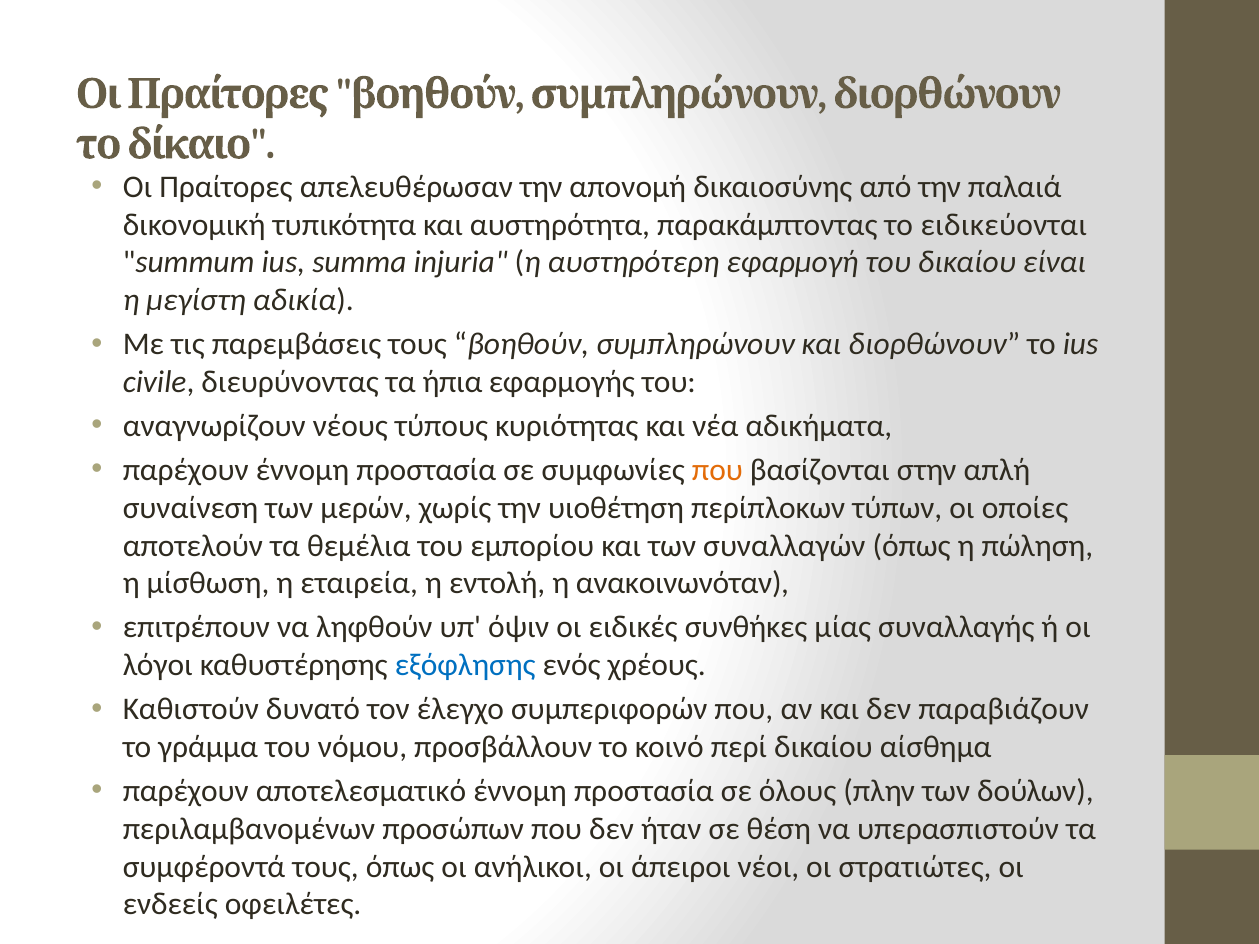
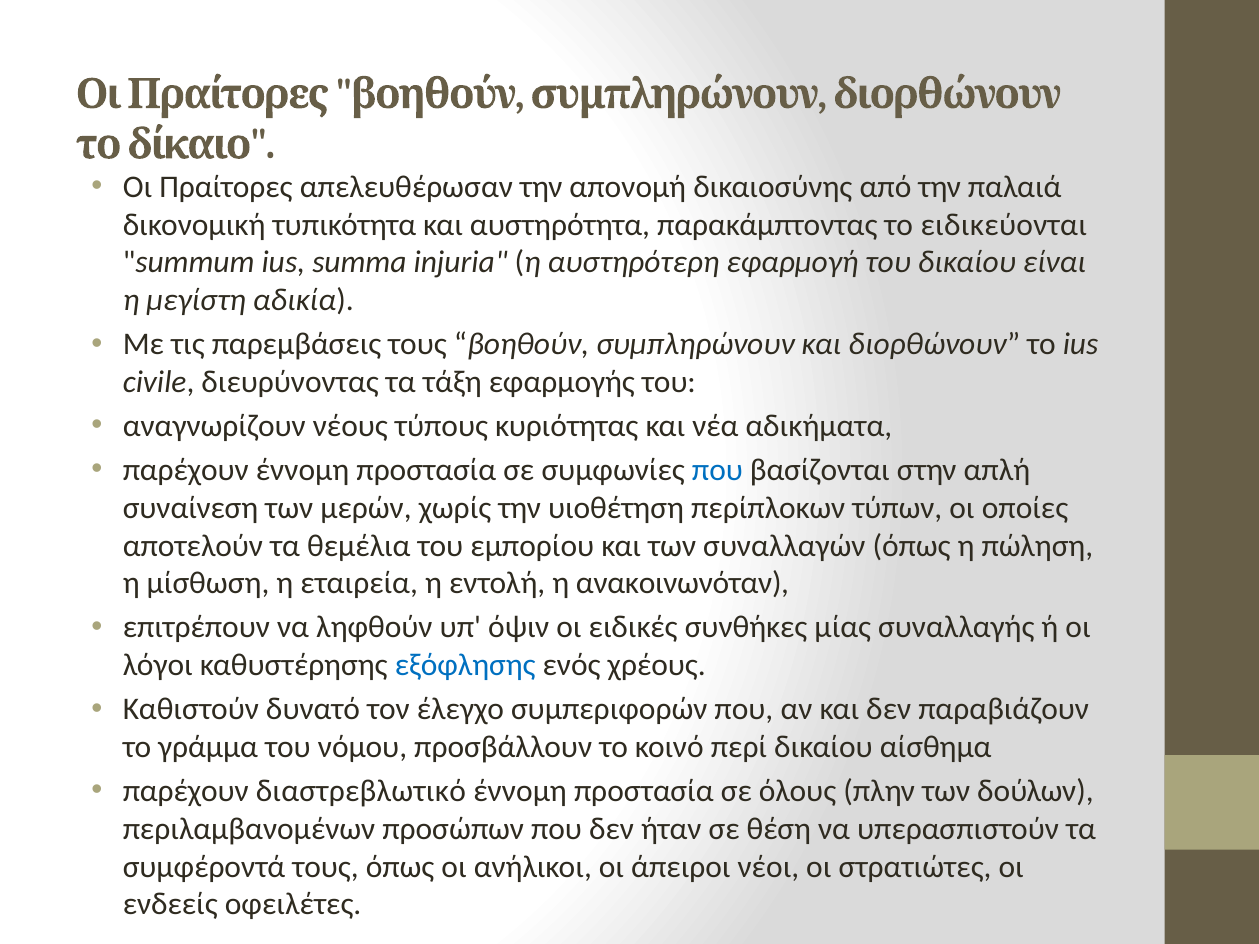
ήπια: ήπια -> τάξη
που at (717, 470) colour: orange -> blue
αποτελεσματικό: αποτελεσματικό -> διαστρεβλωτικό
